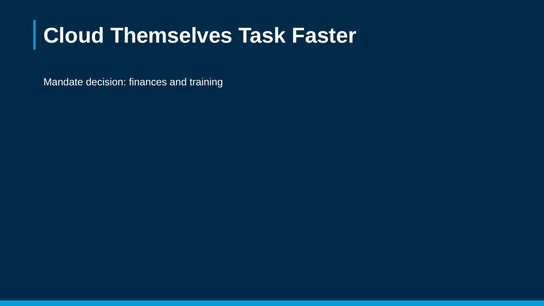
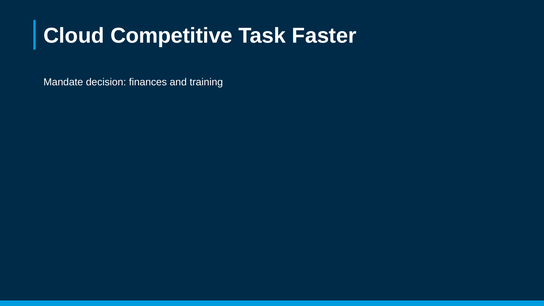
Themselves: Themselves -> Competitive
